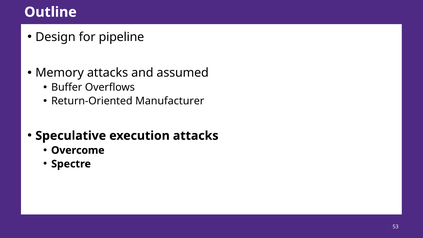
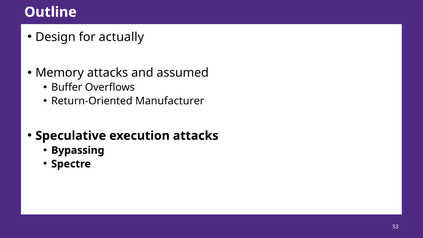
pipeline: pipeline -> actually
Overcome: Overcome -> Bypassing
